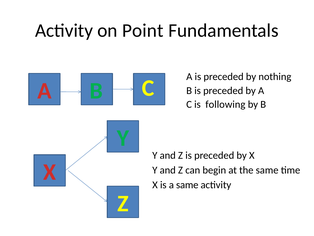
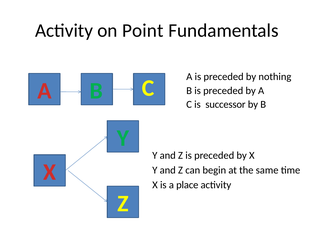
following: following -> successor
a same: same -> place
